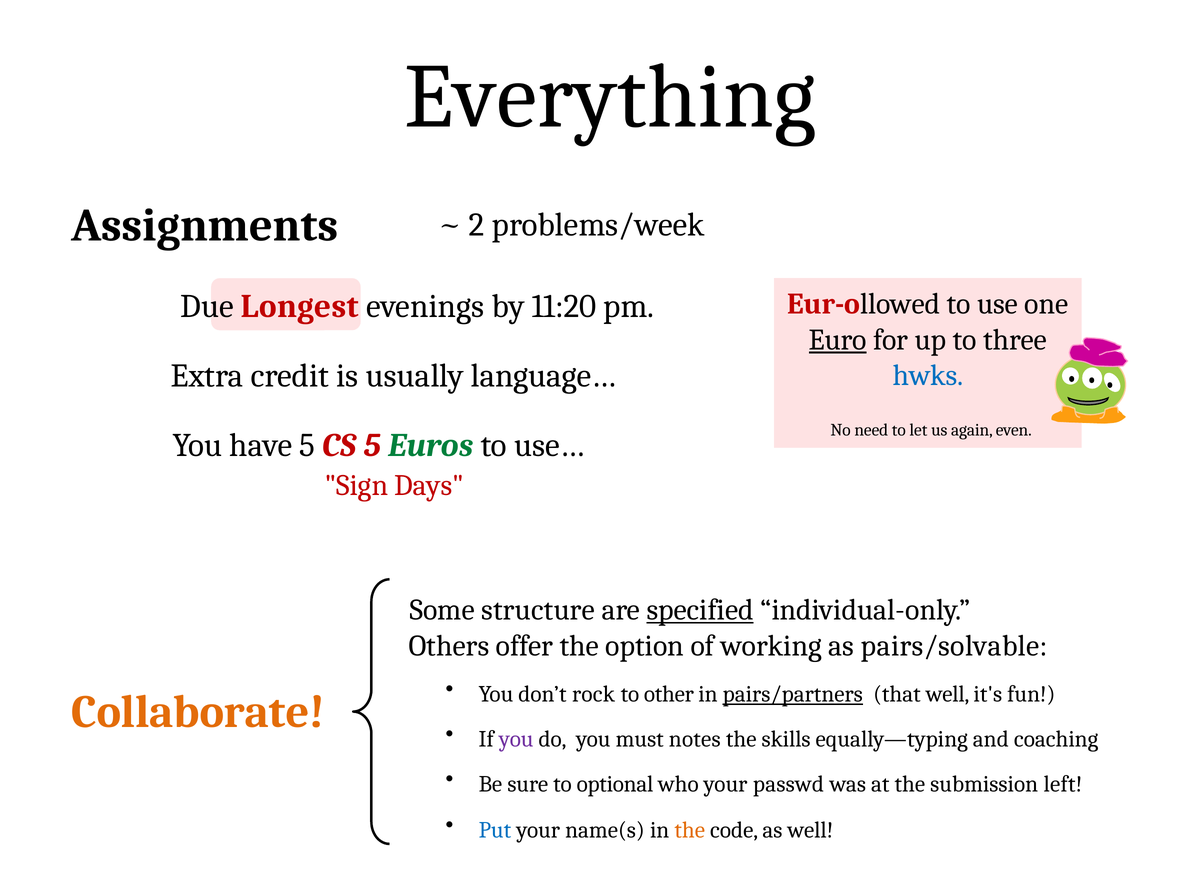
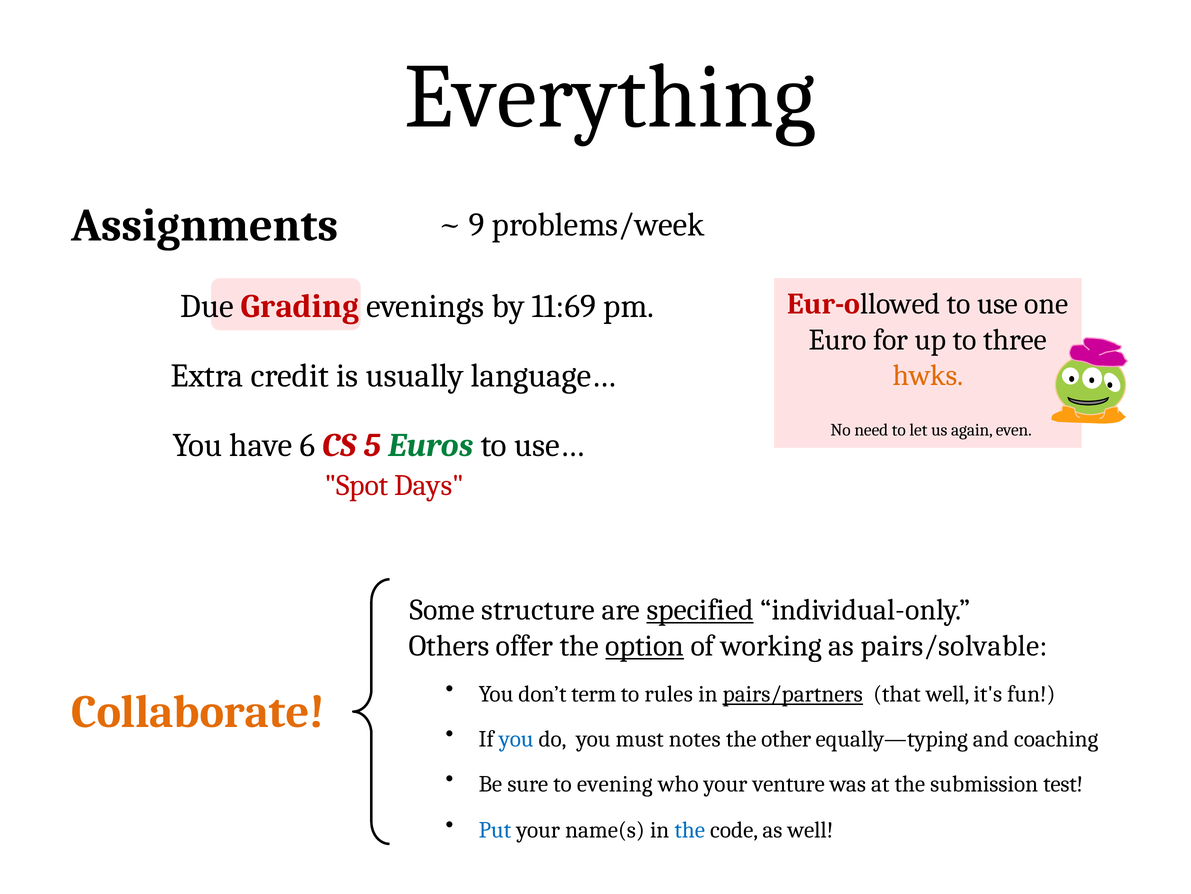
2: 2 -> 9
Longest: Longest -> Grading
11:20: 11:20 -> 11:69
Euro underline: present -> none
hwks colour: blue -> orange
have 5: 5 -> 6
Sign: Sign -> Spot
option underline: none -> present
rock: rock -> term
other: other -> rules
you at (516, 739) colour: purple -> blue
skills: skills -> other
optional: optional -> evening
passwd: passwd -> venture
left: left -> test
the at (690, 830) colour: orange -> blue
